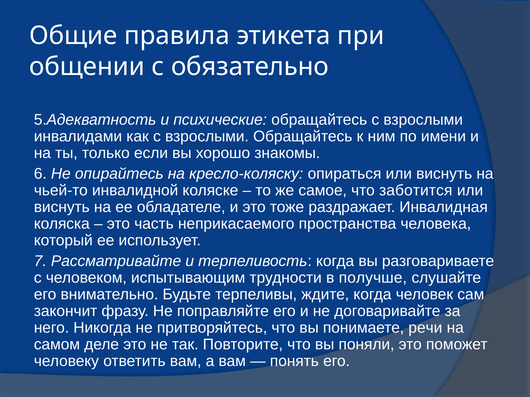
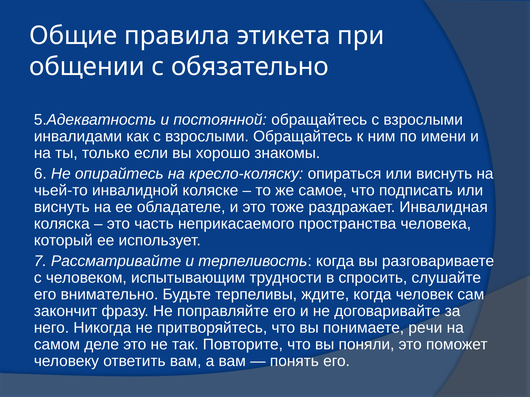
психические: психические -> постоянной
заботится: заботится -> подписать
получше: получше -> спросить
